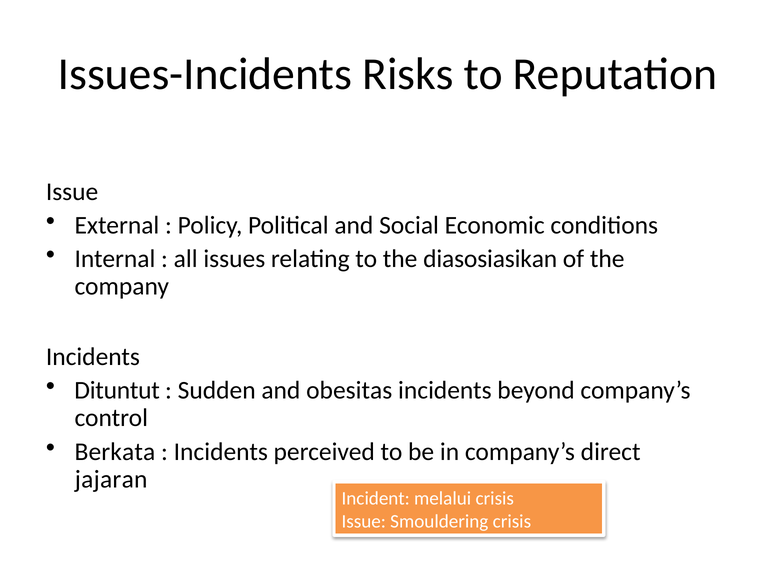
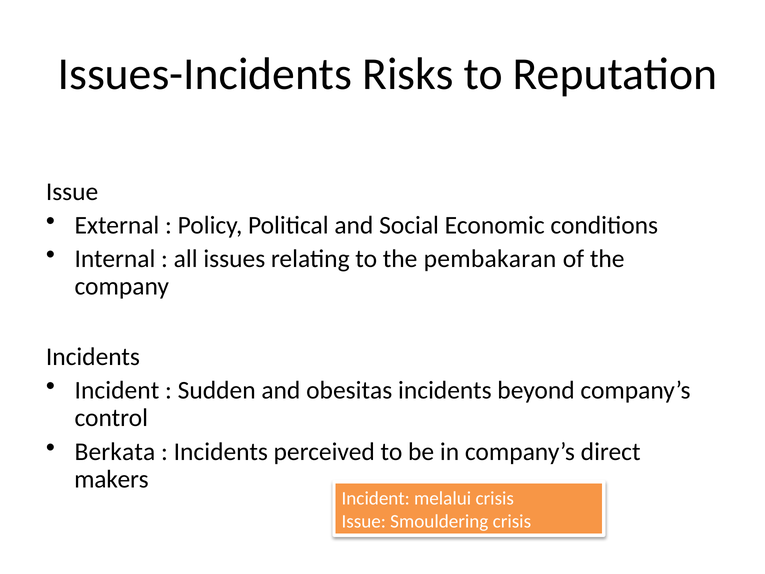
diasosiasikan: diasosiasikan -> pembakaran
Dituntut at (117, 390): Dituntut -> Incident
jajaran: jajaran -> makers
